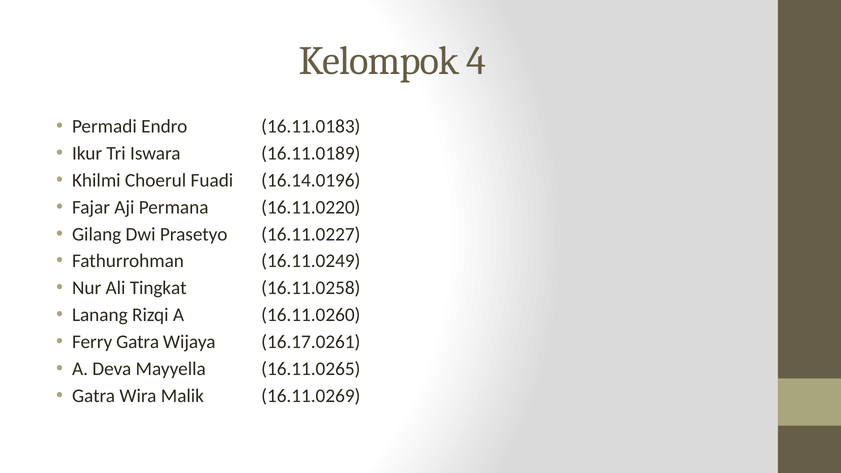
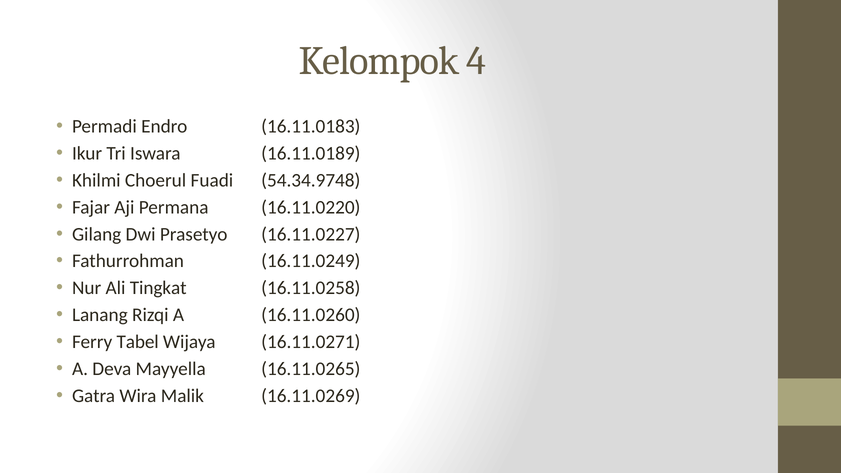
16.14.0196: 16.14.0196 -> 54.34.9748
Ferry Gatra: Gatra -> Tabel
16.17.0261: 16.17.0261 -> 16.11.0271
